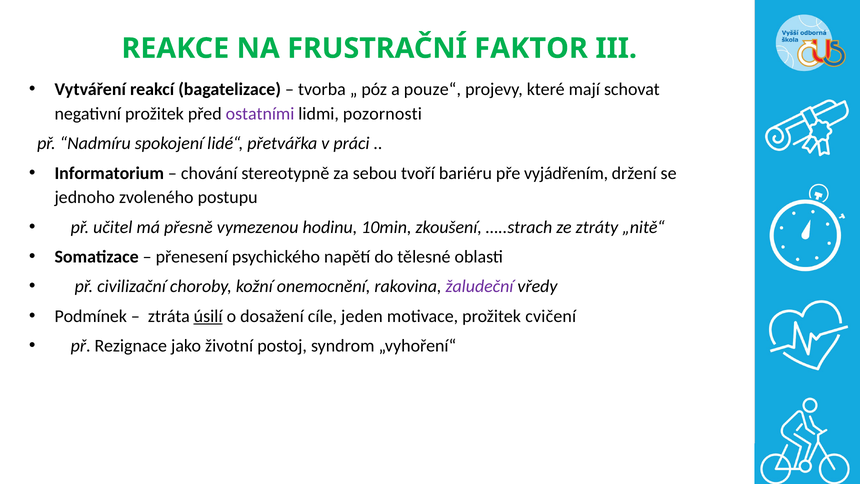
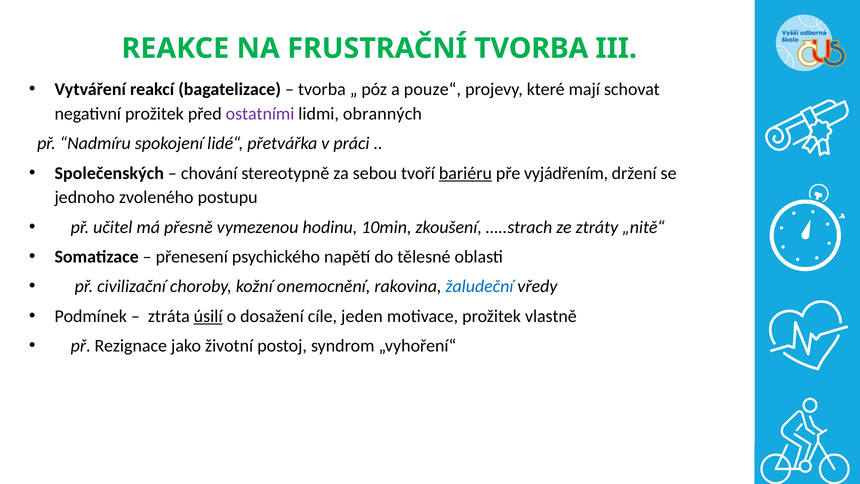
FRUSTRAČNÍ FAKTOR: FAKTOR -> TVORBA
pozornosti: pozornosti -> obranných
Informatorium: Informatorium -> Společenských
bariéru underline: none -> present
žaludeční colour: purple -> blue
cvičení: cvičení -> vlastně
